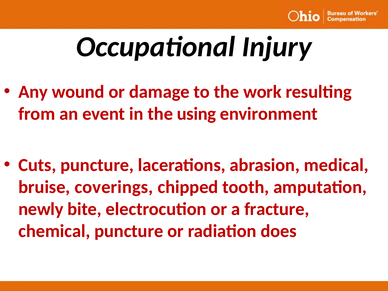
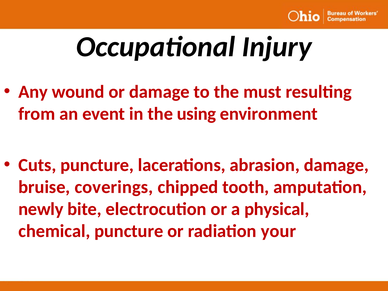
work: work -> must
abrasion medical: medical -> damage
fracture: fracture -> physical
does: does -> your
